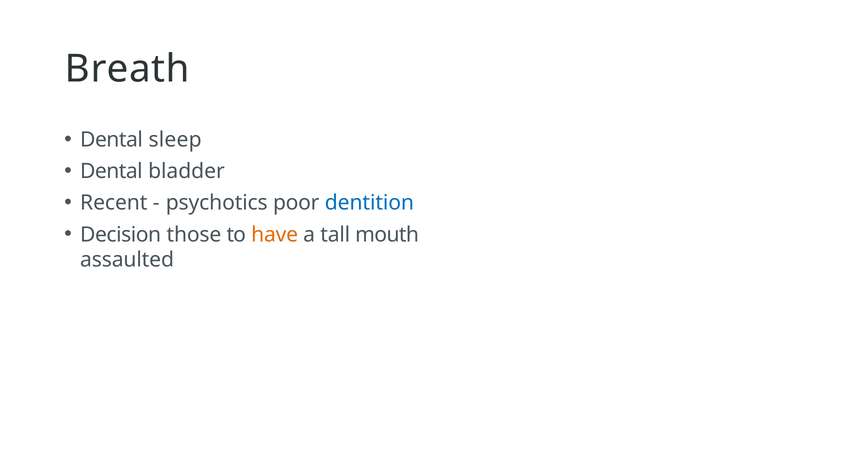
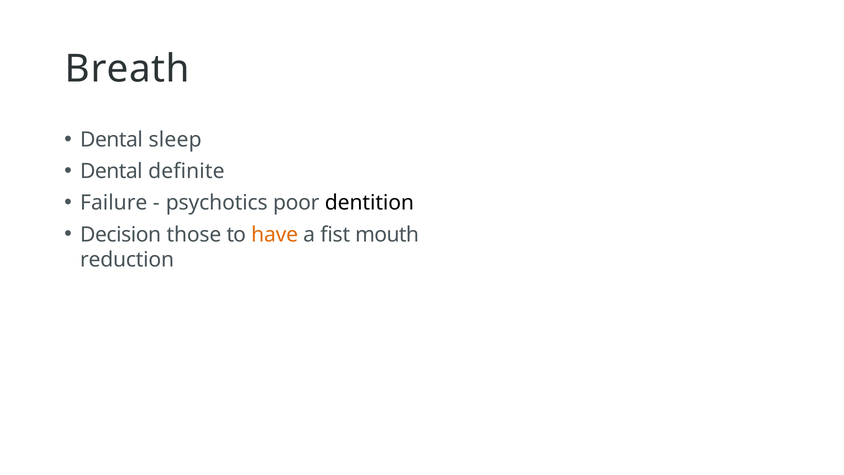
bladder: bladder -> definite
Recent: Recent -> Failure
dentition colour: blue -> black
tall: tall -> fist
assaulted: assaulted -> reduction
